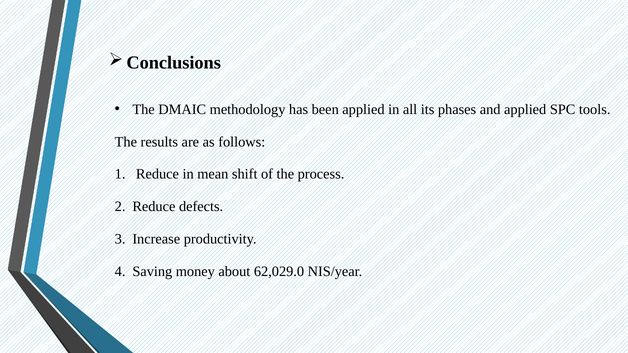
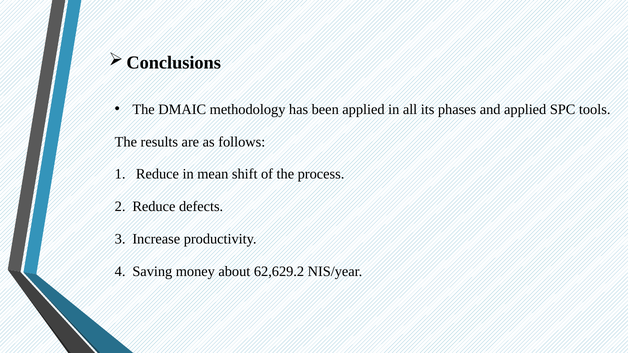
62,029.0: 62,029.0 -> 62,629.2
